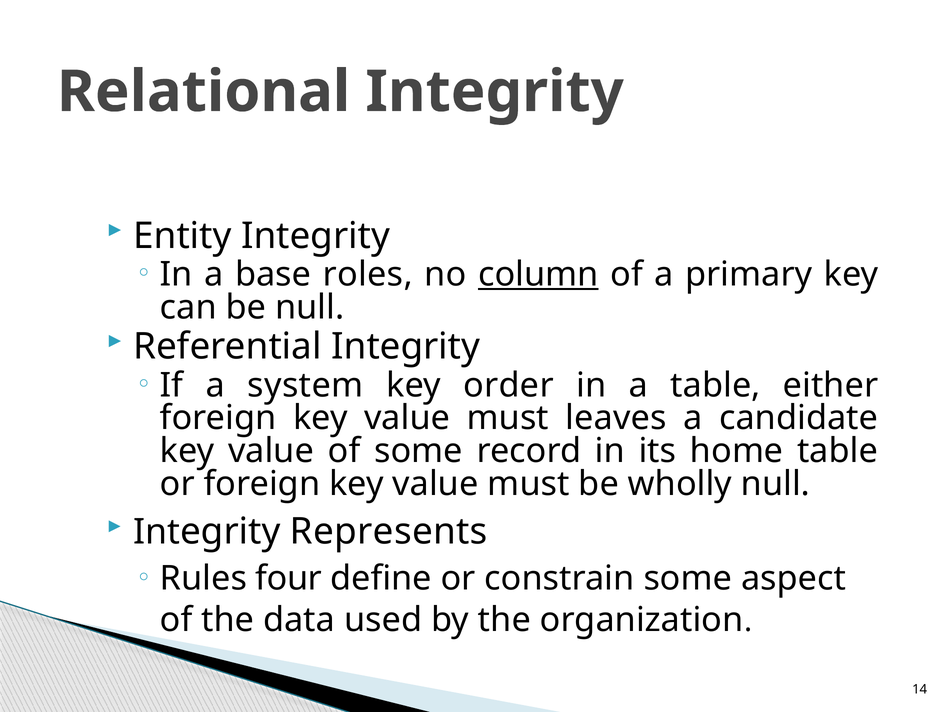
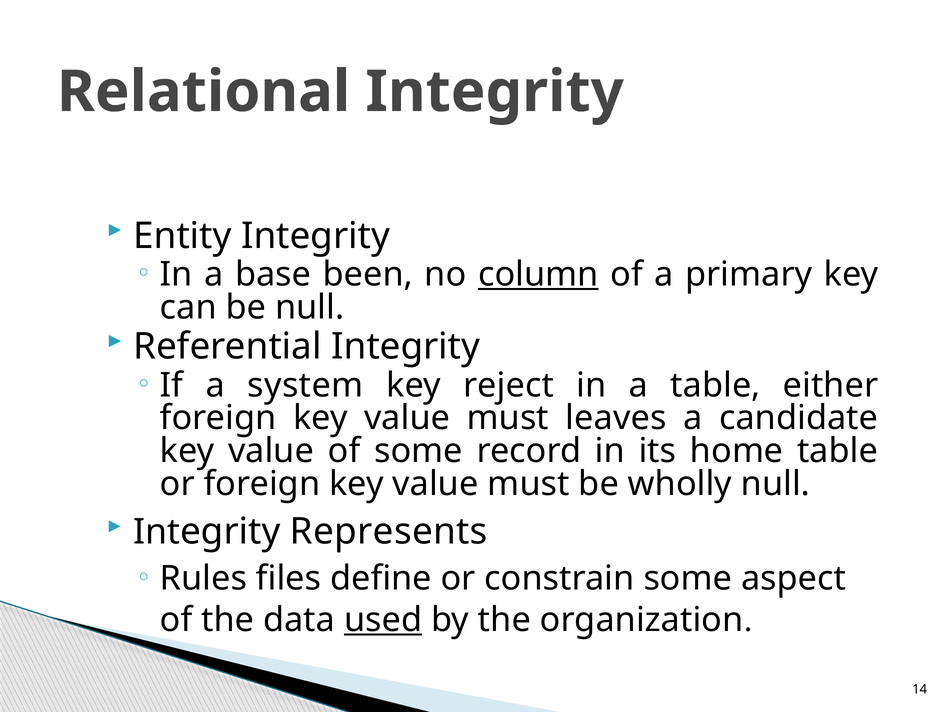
roles: roles -> been
order: order -> reject
four: four -> files
used underline: none -> present
